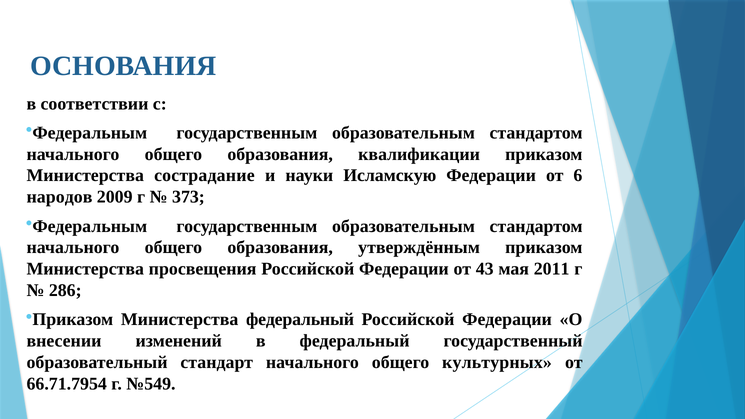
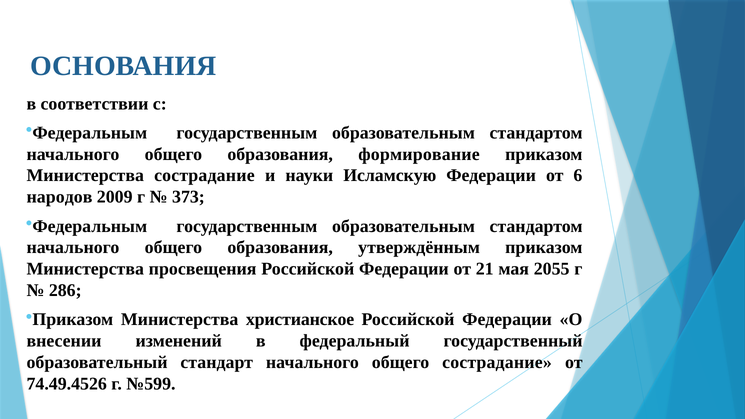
квалификации: квалификации -> формирование
43: 43 -> 21
2011: 2011 -> 2055
Министерства федеральный: федеральный -> христианское
общего культурных: культурных -> сострадание
66.71.7954: 66.71.7954 -> 74.49.4526
№549: №549 -> №599
